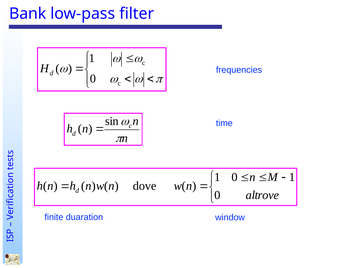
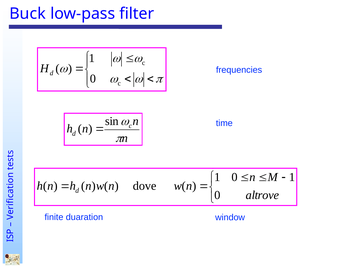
Bank: Bank -> Buck
